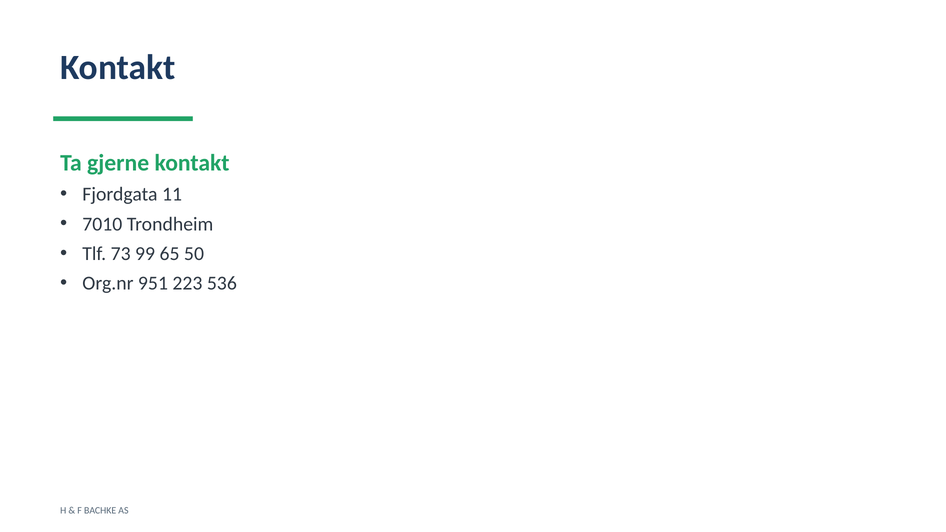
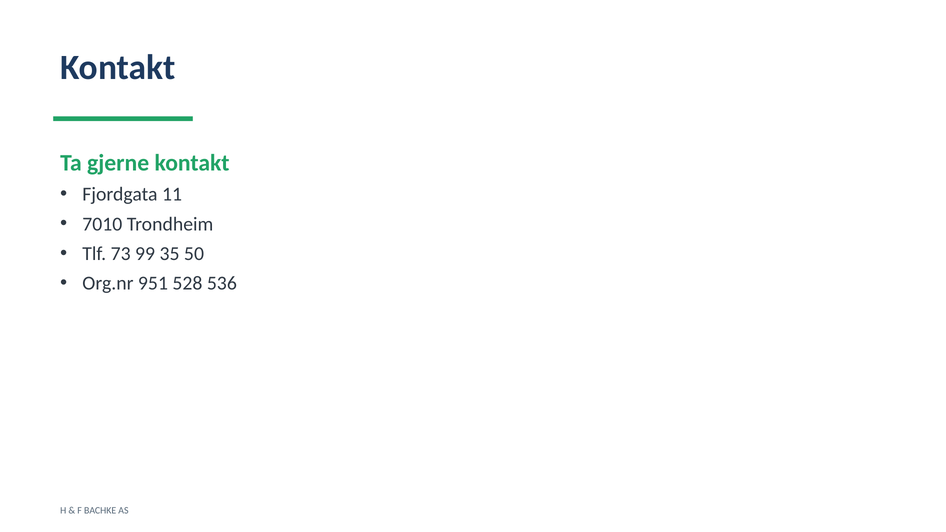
65: 65 -> 35
223: 223 -> 528
